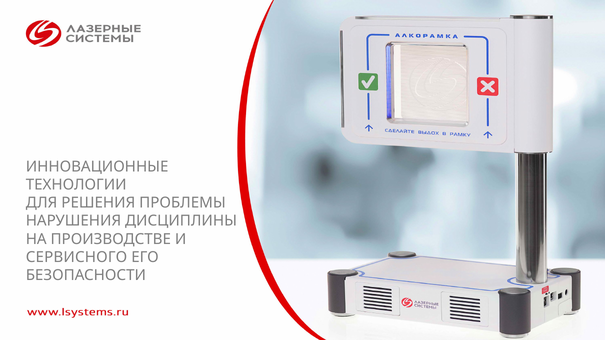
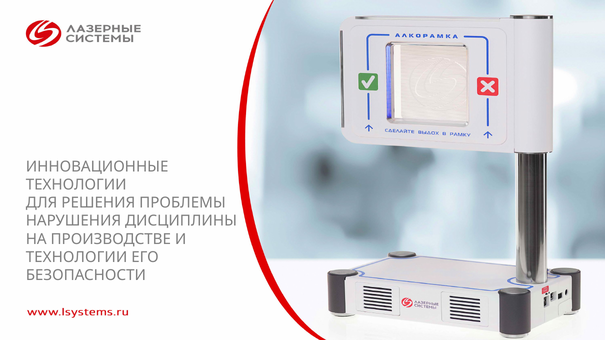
СЕРВИСНОГО at (77, 257): СЕРВИСНОГО -> ТЕХНОЛОГИИ
